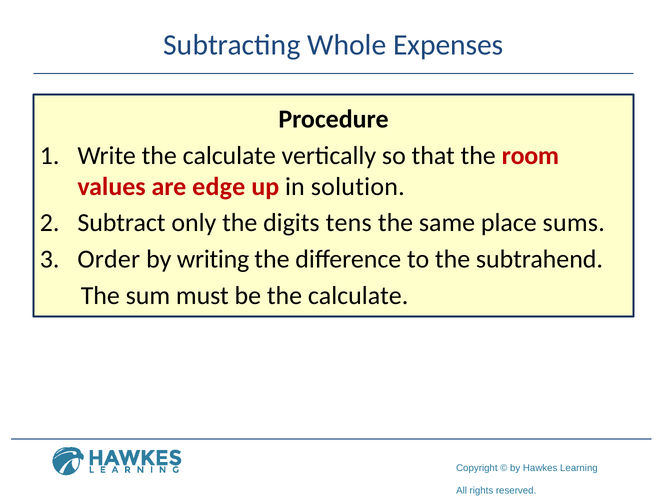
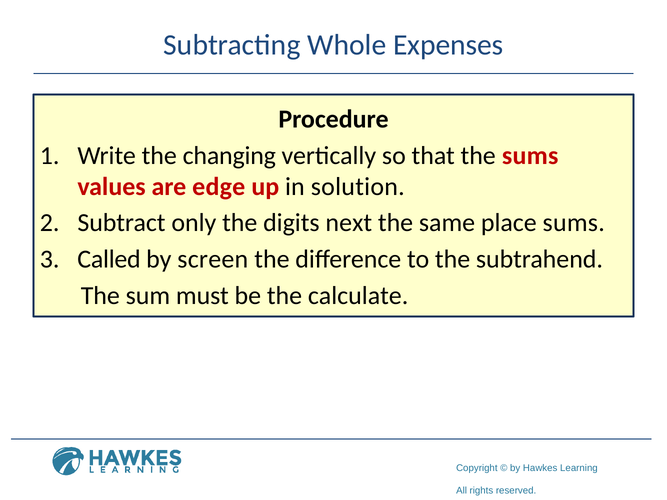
Write the calculate: calculate -> changing
the room: room -> sums
tens: tens -> next
Order: Order -> Called
writing: writing -> screen
